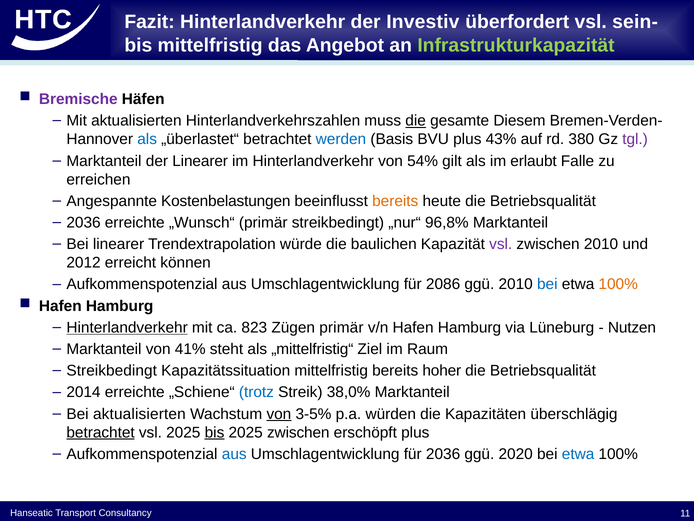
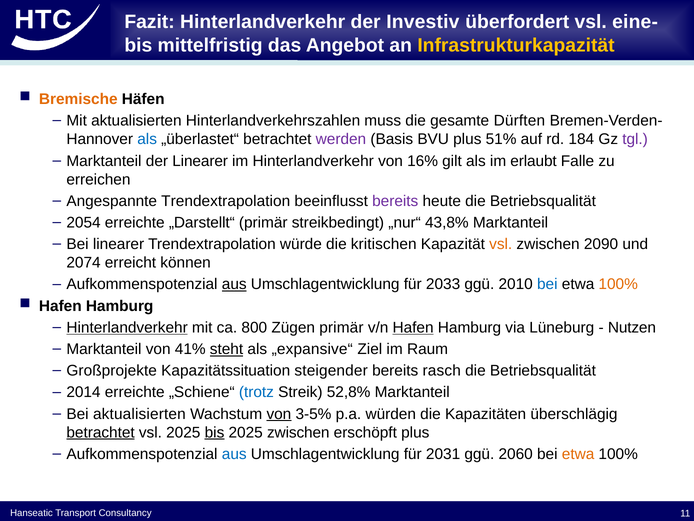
sein-: sein- -> eine-
Infrastrukturkapazität colour: light green -> yellow
Bremische colour: purple -> orange
die at (416, 121) underline: present -> none
Diesem: Diesem -> Dürften
werden colour: blue -> purple
43%: 43% -> 51%
380: 380 -> 184
54%: 54% -> 16%
Angespannte Kostenbelastungen: Kostenbelastungen -> Trendextrapolation
bereits at (395, 201) colour: orange -> purple
2036 at (84, 222): 2036 -> 2054
„Wunsch“: „Wunsch“ -> „Darstellt“
96,8%: 96,8% -> 43,8%
baulichen: baulichen -> kritischen
vsl at (501, 244) colour: purple -> orange
zwischen 2010: 2010 -> 2090
2012: 2012 -> 2074
aus at (234, 284) underline: none -> present
2086: 2086 -> 2033
823: 823 -> 800
Hafen at (413, 327) underline: none -> present
steht underline: none -> present
„mittelfristig“: „mittelfristig“ -> „expansive“
Streikbedingt at (112, 370): Streikbedingt -> Großprojekte
Kapazitätssituation mittelfristig: mittelfristig -> steigender
hoher: hoher -> rasch
38,0%: 38,0% -> 52,8%
für 2036: 2036 -> 2031
2020: 2020 -> 2060
etwa at (578, 454) colour: blue -> orange
